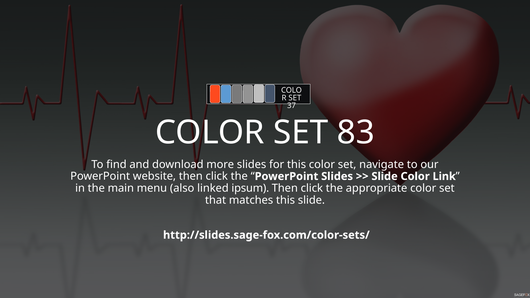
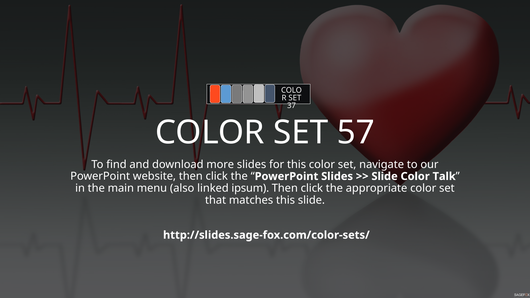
83: 83 -> 57
Link: Link -> Talk
